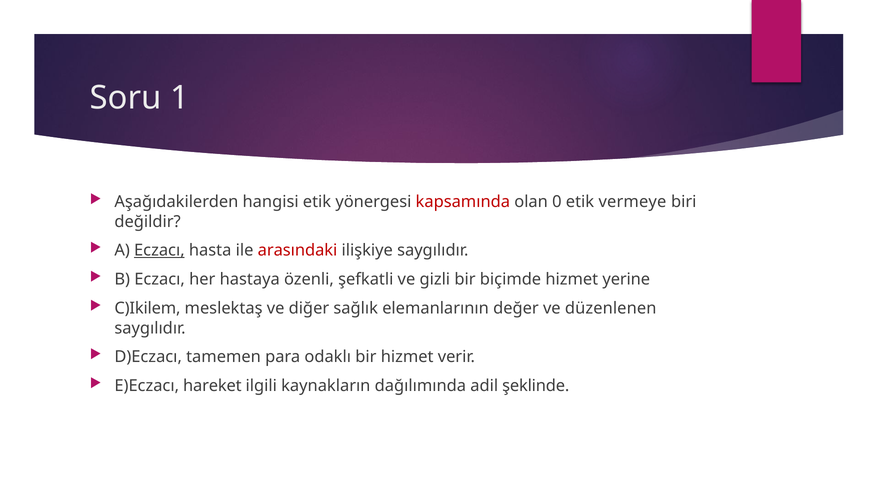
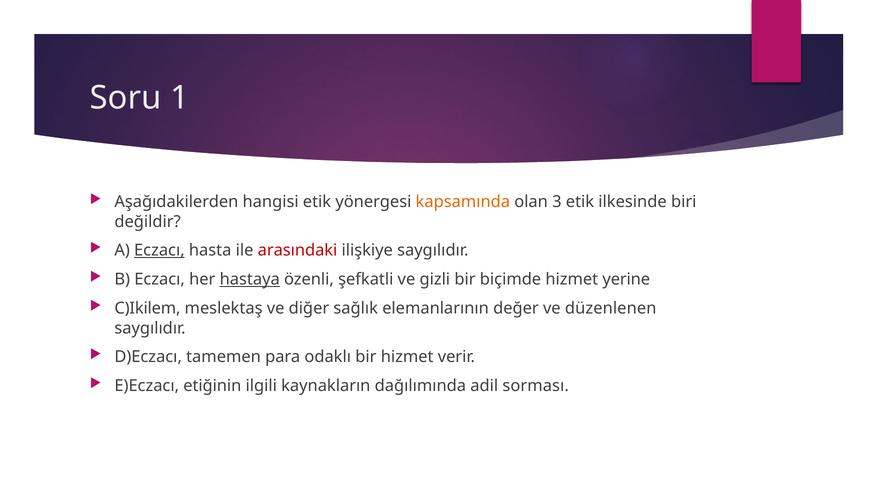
kapsamında colour: red -> orange
0: 0 -> 3
vermeye: vermeye -> ilkesinde
hastaya underline: none -> present
hareket: hareket -> etiğinin
şeklinde: şeklinde -> sorması
